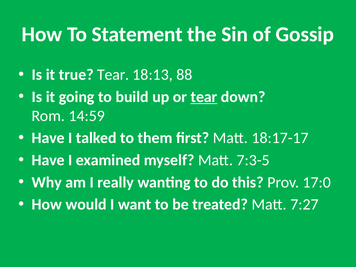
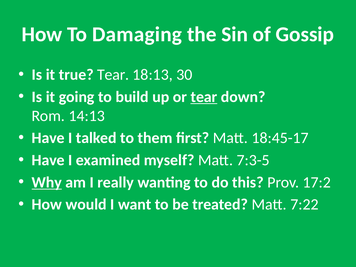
Statement: Statement -> Damaging
88: 88 -> 30
14:59: 14:59 -> 14:13
18:17-17: 18:17-17 -> 18:45-17
Why underline: none -> present
17:0: 17:0 -> 17:2
7:27: 7:27 -> 7:22
